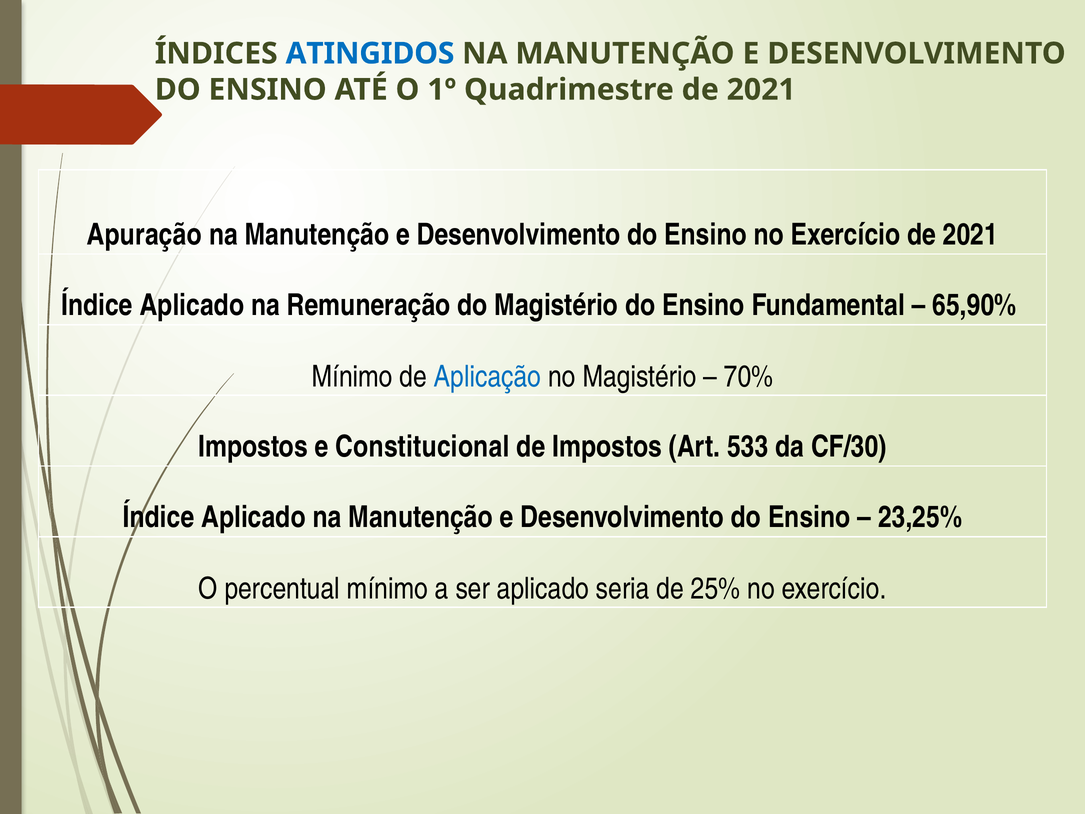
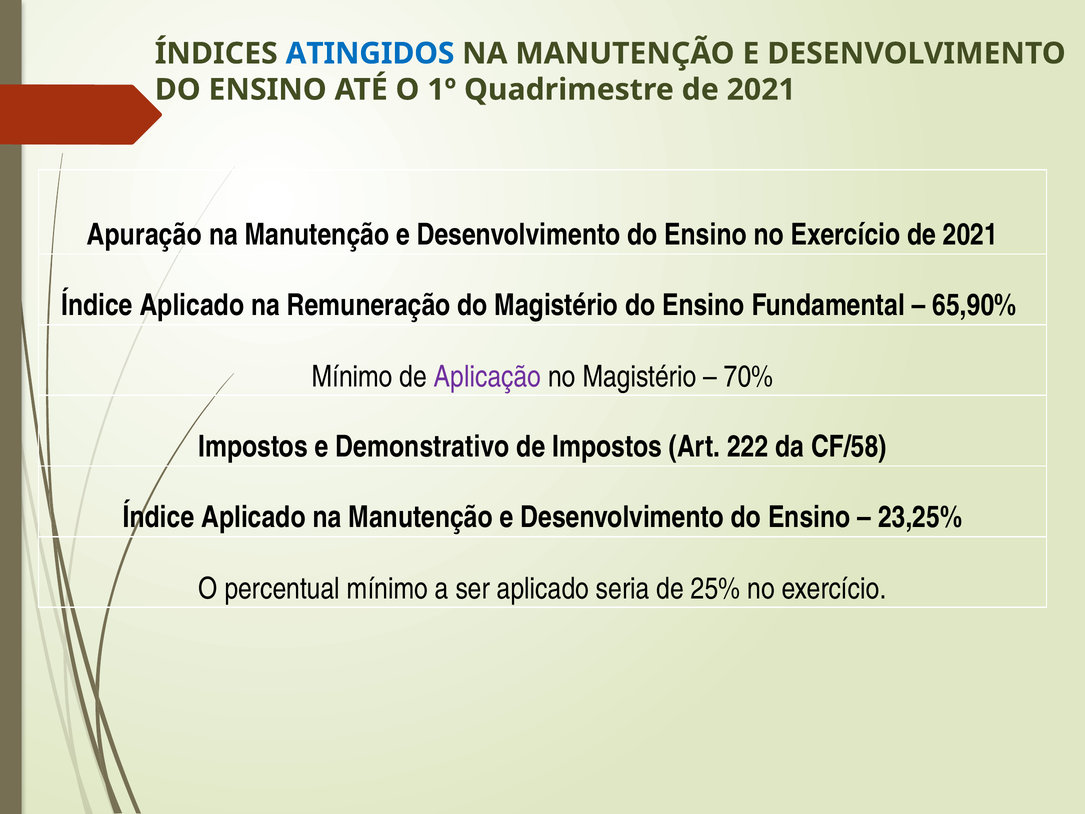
Aplicação colour: blue -> purple
Constitucional: Constitucional -> Demonstrativo
533: 533 -> 222
CF/30: CF/30 -> CF/58
